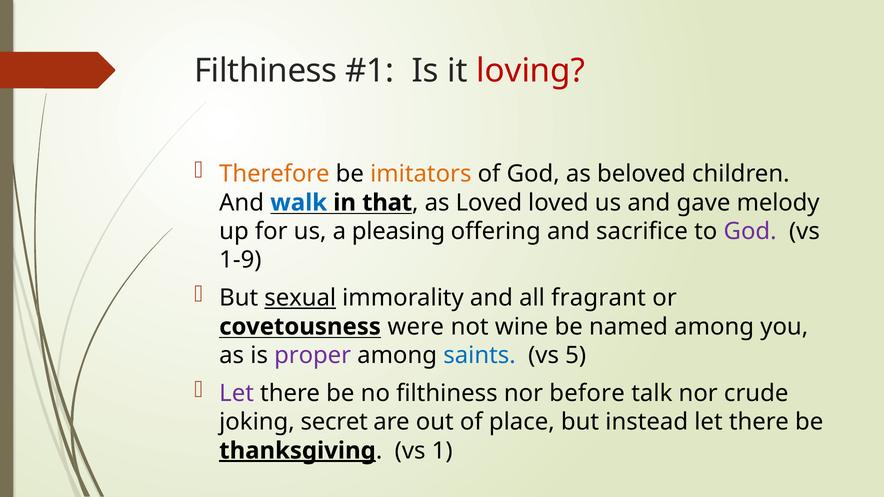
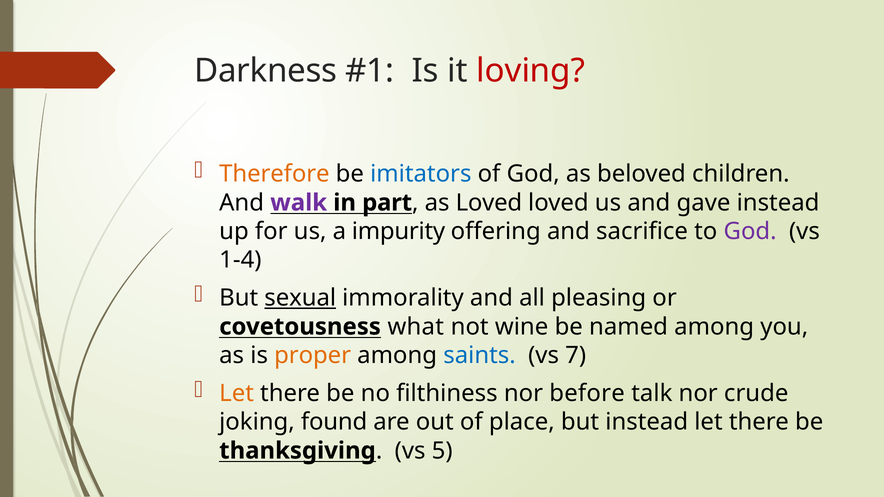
Filthiness at (266, 71): Filthiness -> Darkness
imitators colour: orange -> blue
walk colour: blue -> purple
that: that -> part
gave melody: melody -> instead
pleasing: pleasing -> impurity
1-9: 1-9 -> 1-4
fragrant: fragrant -> pleasing
were: were -> what
proper colour: purple -> orange
5: 5 -> 7
Let at (237, 393) colour: purple -> orange
secret: secret -> found
thanksgiving underline: present -> none
1: 1 -> 5
